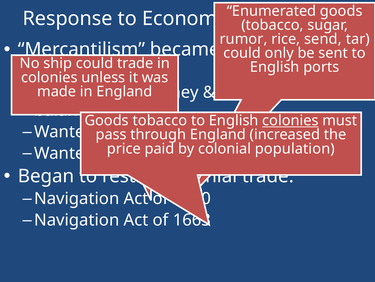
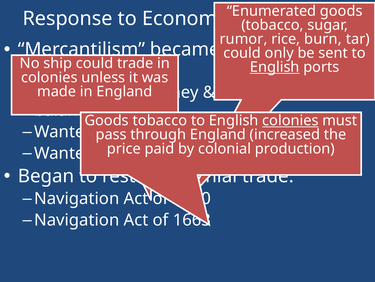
send: send -> burn
English at (275, 67) underline: none -> present
population: population -> production
